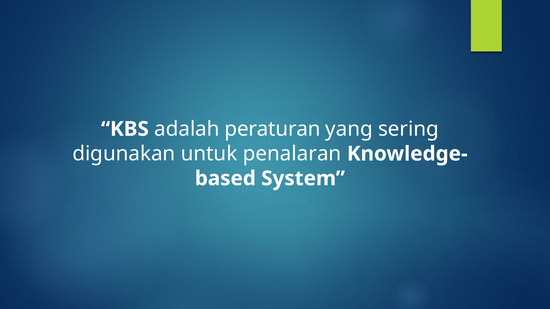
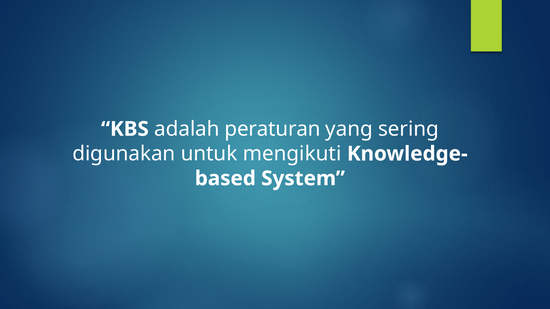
penalaran: penalaran -> mengikuti
